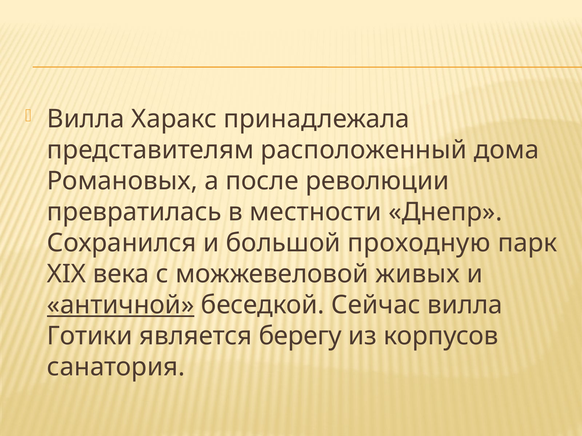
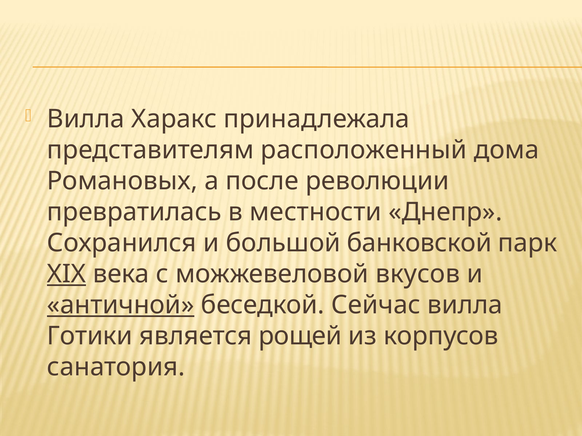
проходную: проходную -> банковской
XIX underline: none -> present
живых: живых -> вкусов
берегу: берегу -> рощей
